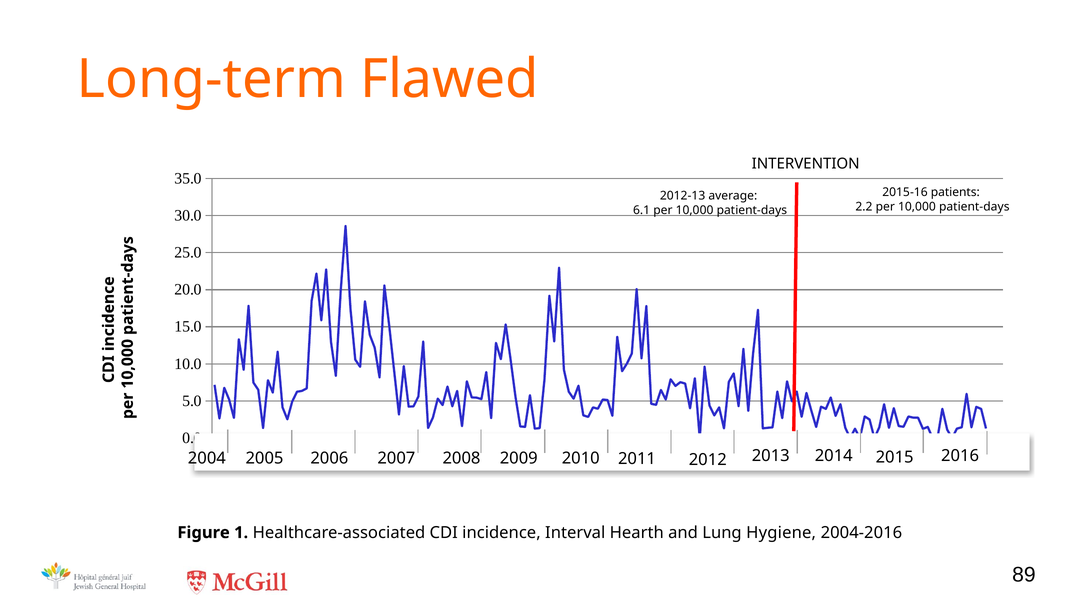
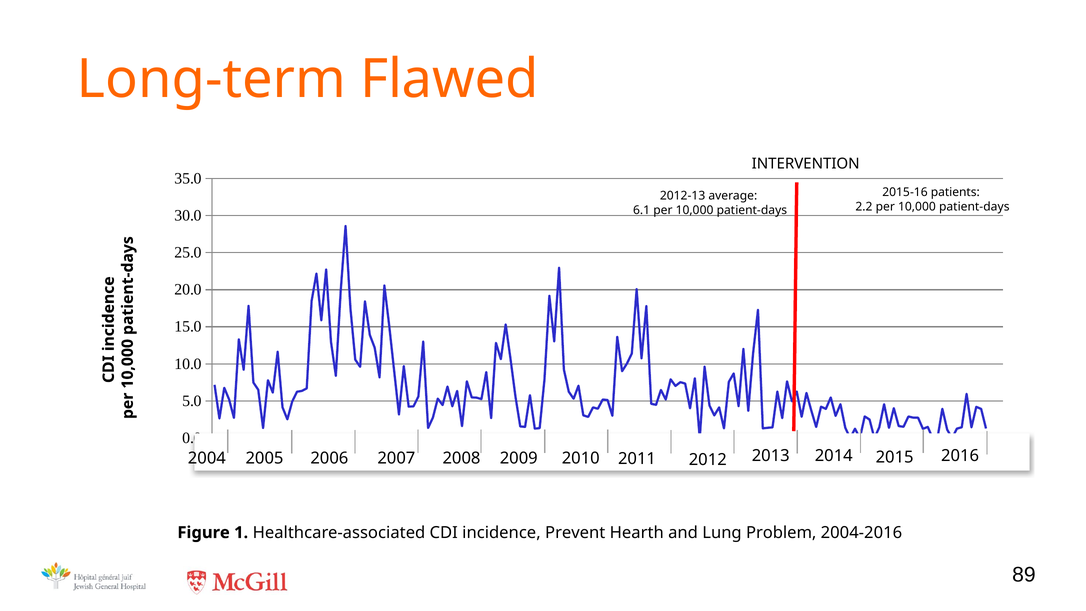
Interval: Interval -> Prevent
Hygiene: Hygiene -> Problem
